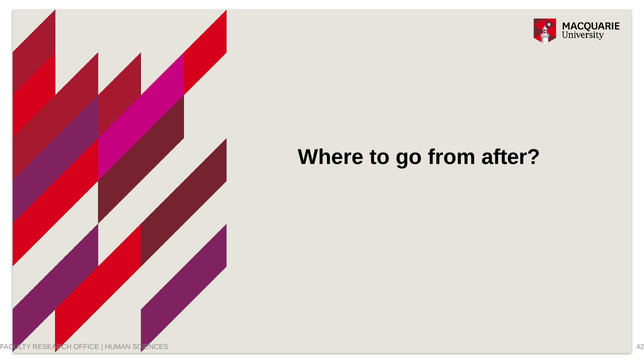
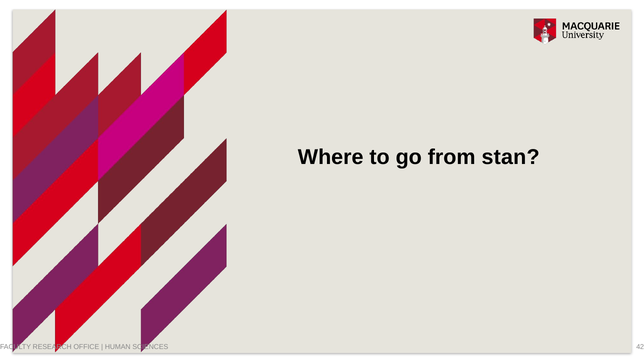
after: after -> stan
